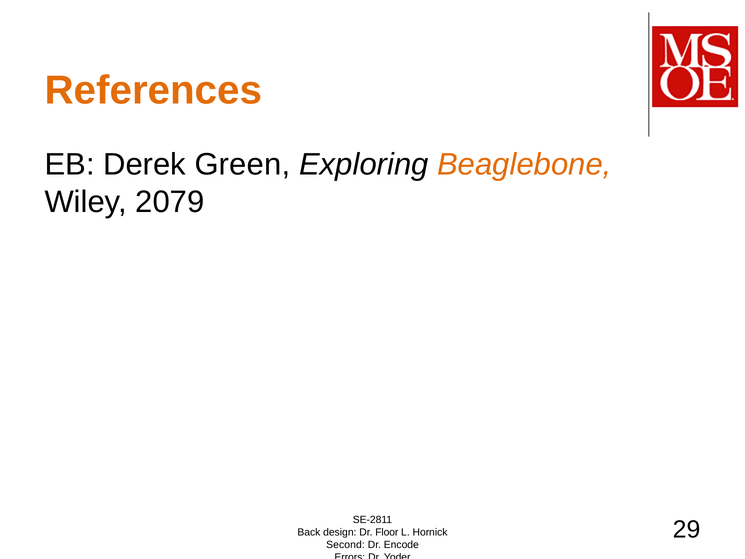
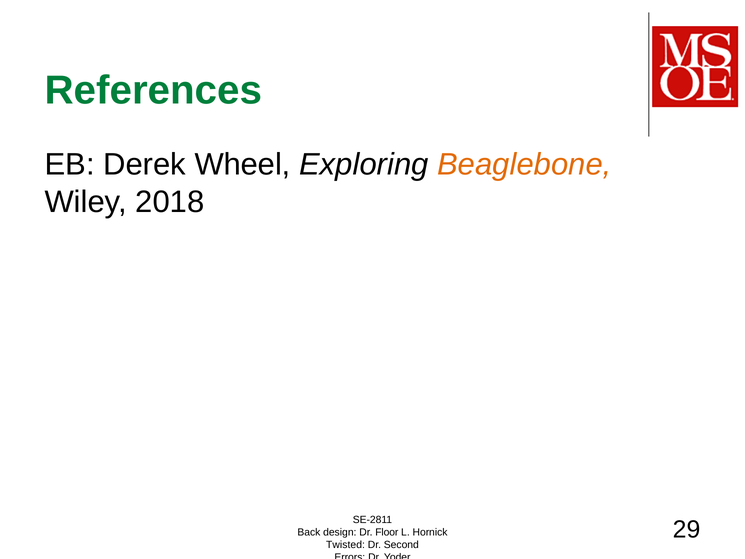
References colour: orange -> green
Green: Green -> Wheel
2079: 2079 -> 2018
Second: Second -> Twisted
Encode: Encode -> Second
